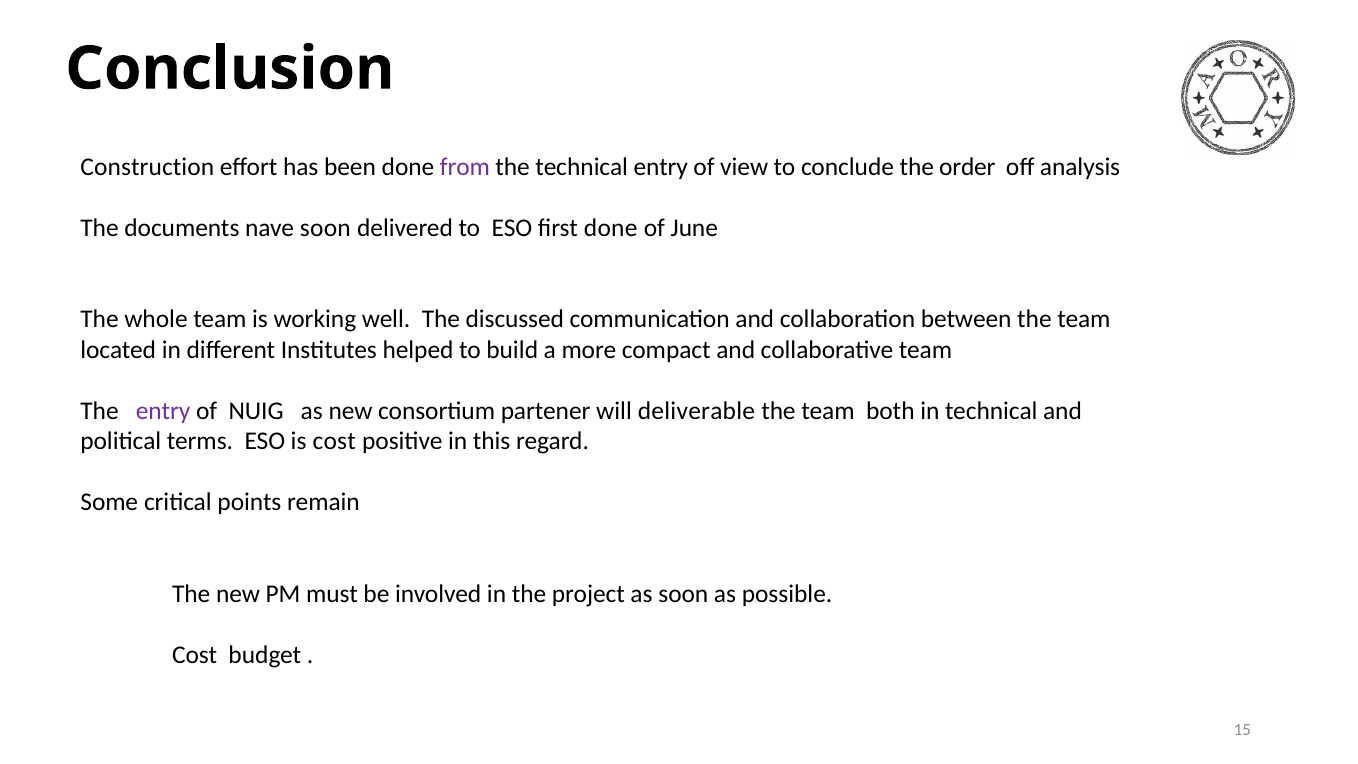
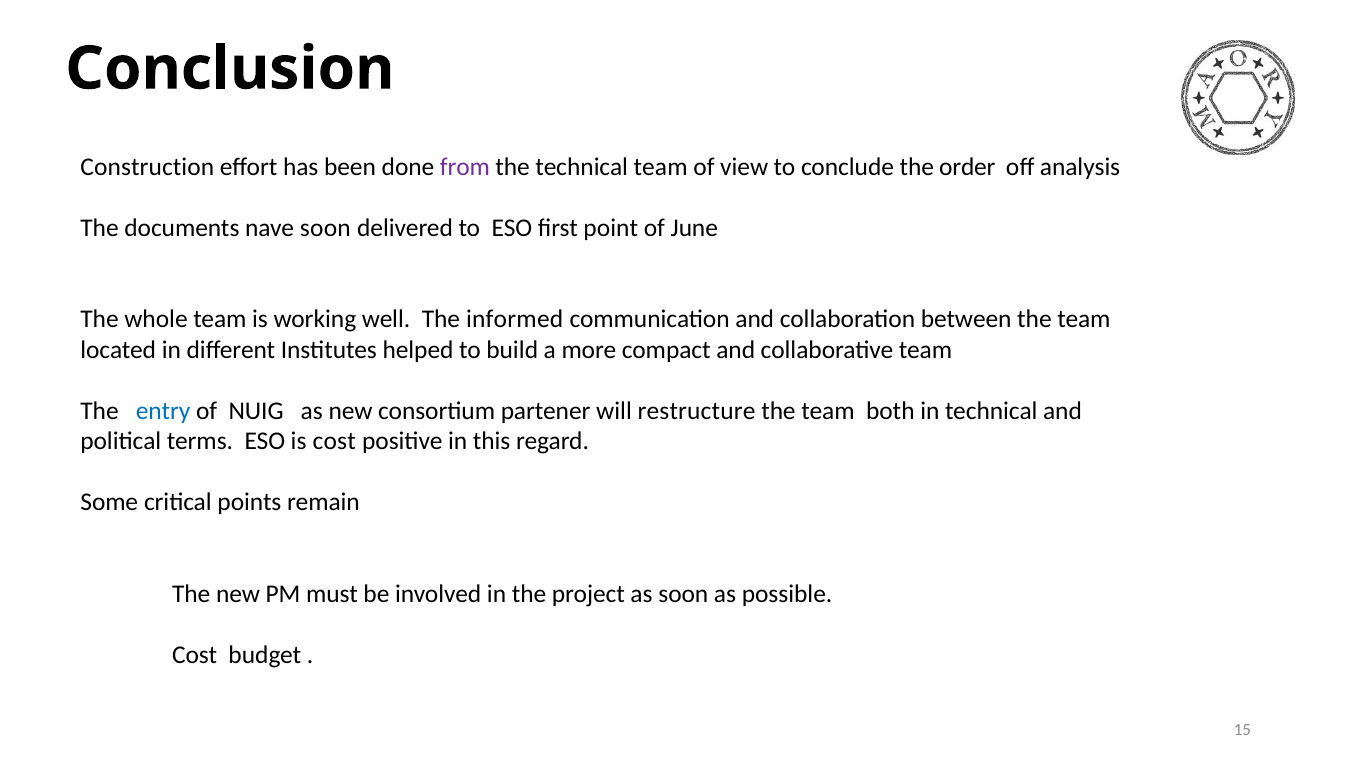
technical entry: entry -> team
first done: done -> point
discussed: discussed -> informed
entry at (163, 411) colour: purple -> blue
deliverable: deliverable -> restructure
